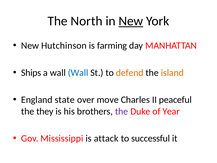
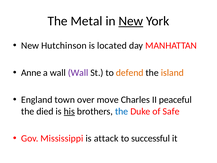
North: North -> Metal
farming: farming -> located
Ships: Ships -> Anne
Wall at (78, 73) colour: blue -> purple
state: state -> town
they: they -> died
his underline: none -> present
the at (122, 111) colour: purple -> blue
Year: Year -> Safe
